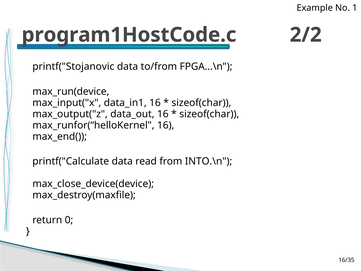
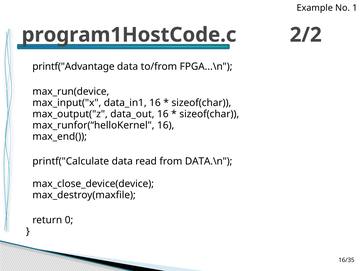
printf("Stojanovic: printf("Stojanovic -> printf("Advantage
INTO.\n: INTO.\n -> DATA.\n
